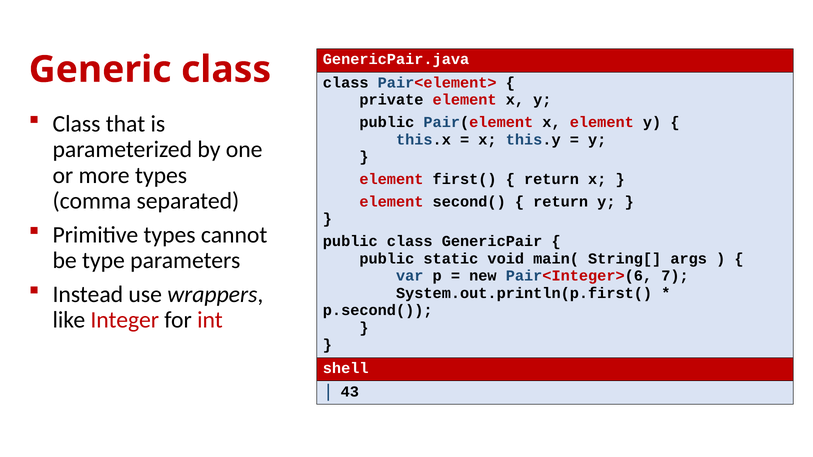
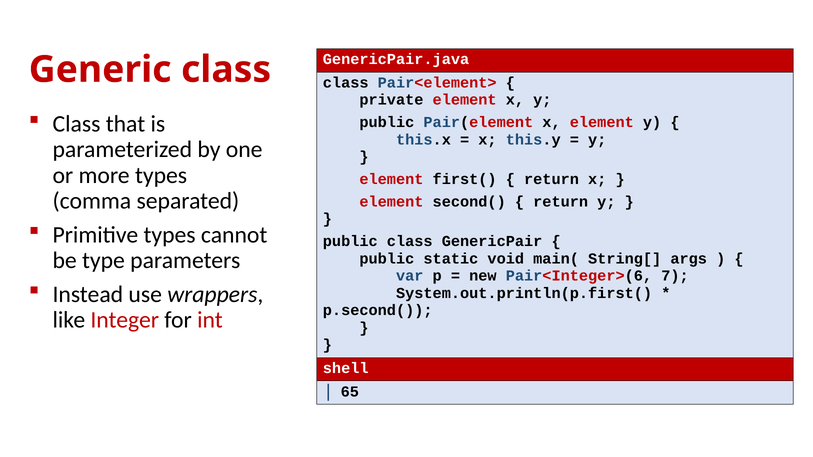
43: 43 -> 65
